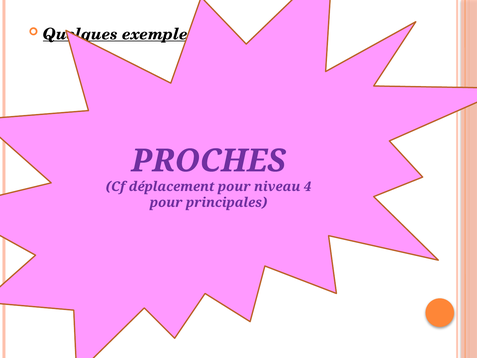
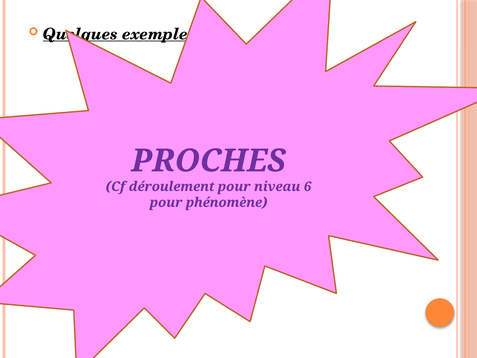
déplacement: déplacement -> déroulement
4: 4 -> 6
principales: principales -> phénomène
